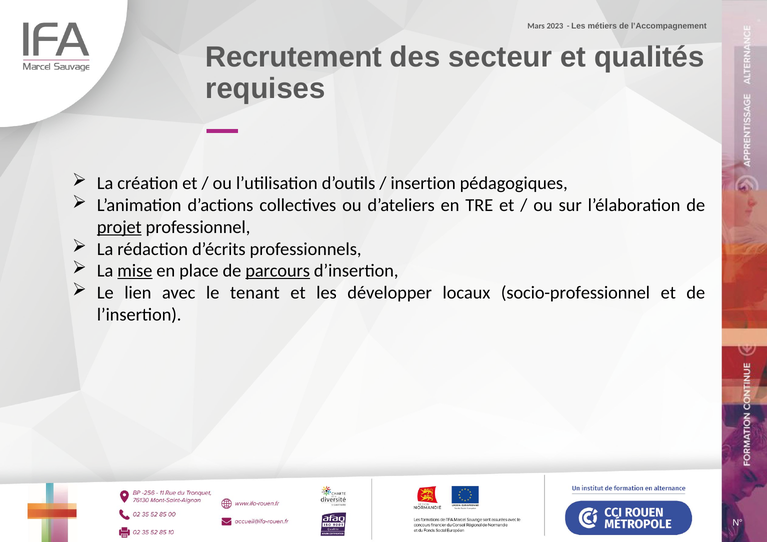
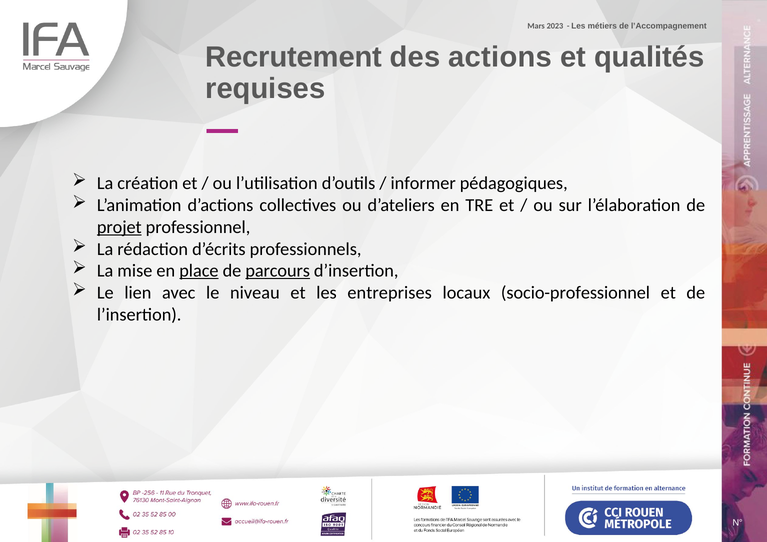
secteur: secteur -> actions
insertion: insertion -> informer
mise underline: present -> none
place underline: none -> present
tenant: tenant -> niveau
développer: développer -> entreprises
